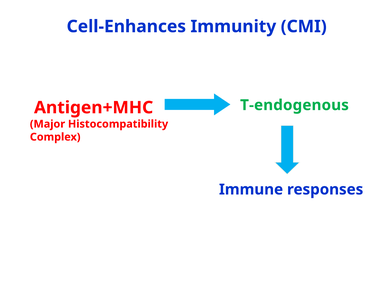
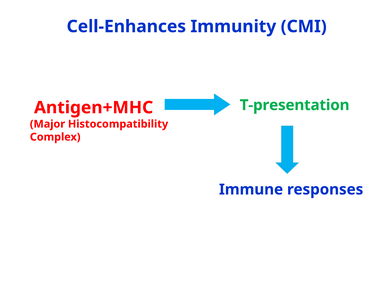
T-endogenous: T-endogenous -> T-presentation
